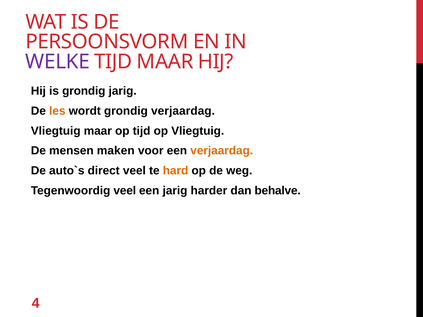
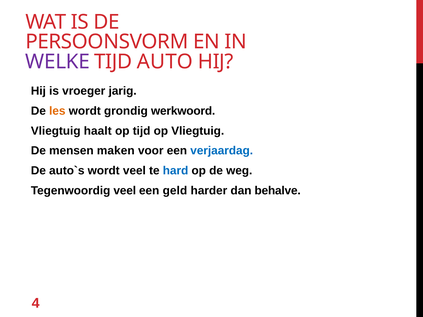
TIJD MAAR: MAAR -> AUTO
is grondig: grondig -> vroeger
grondig verjaardag: verjaardag -> werkwoord
Vliegtuig maar: maar -> haalt
verjaardag at (222, 151) colour: orange -> blue
direct at (104, 171): direct -> wordt
hard colour: orange -> blue
een jarig: jarig -> geld
